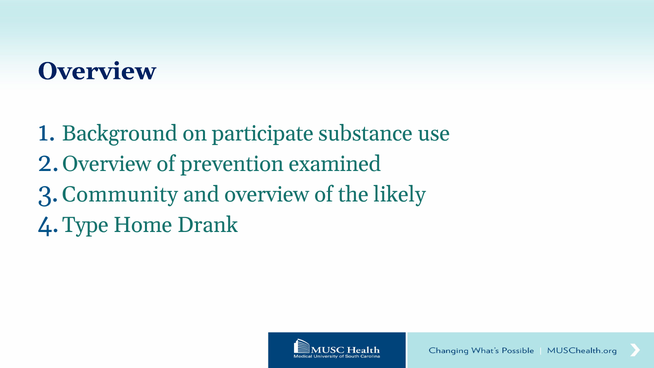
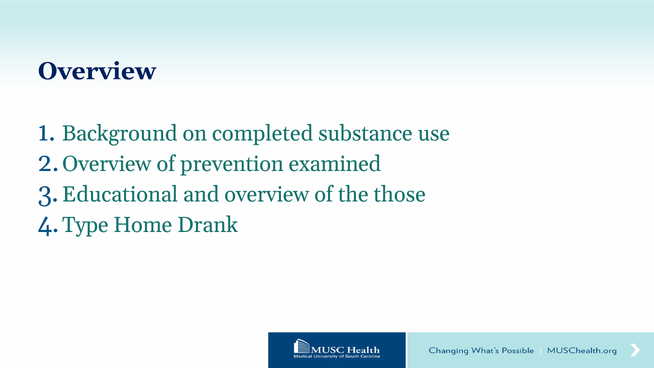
participate: participate -> completed
Community: Community -> Educational
likely: likely -> those
